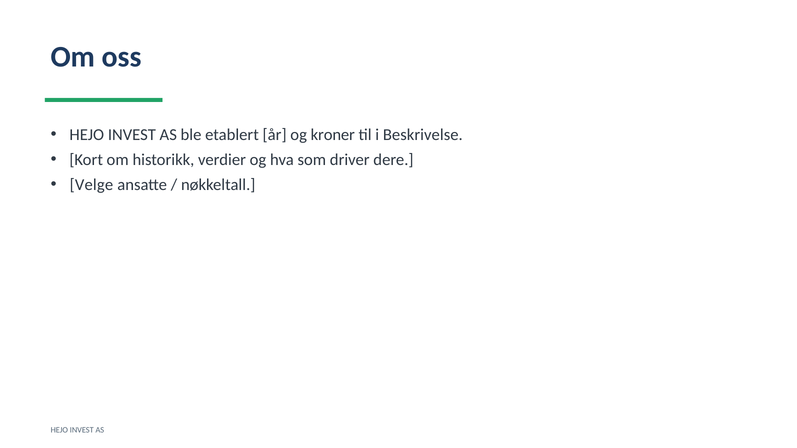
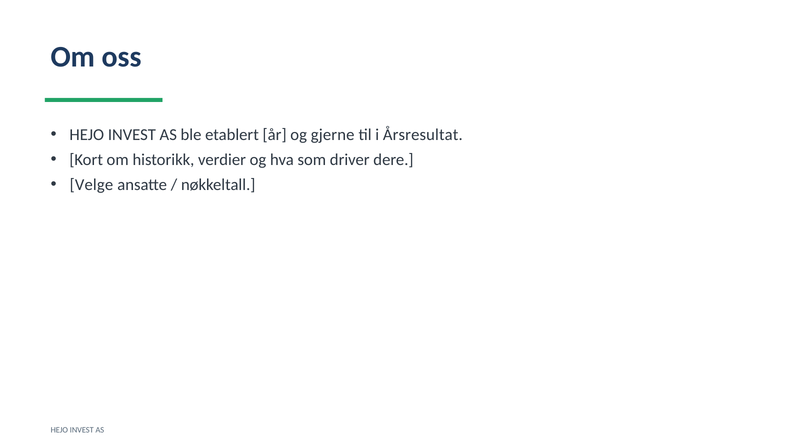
kroner: kroner -> gjerne
Beskrivelse: Beskrivelse -> Årsresultat
